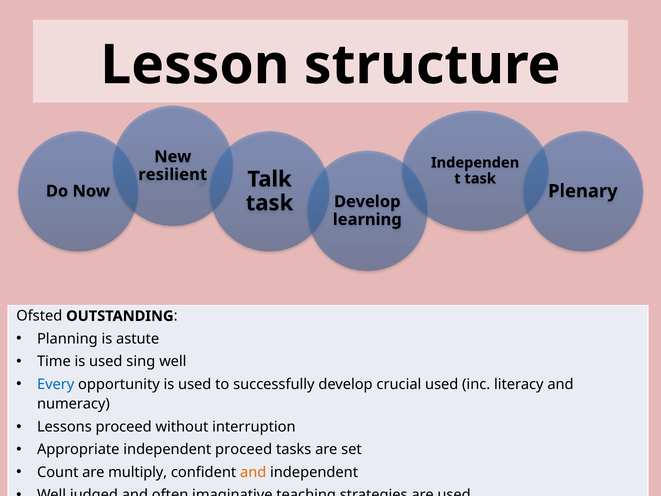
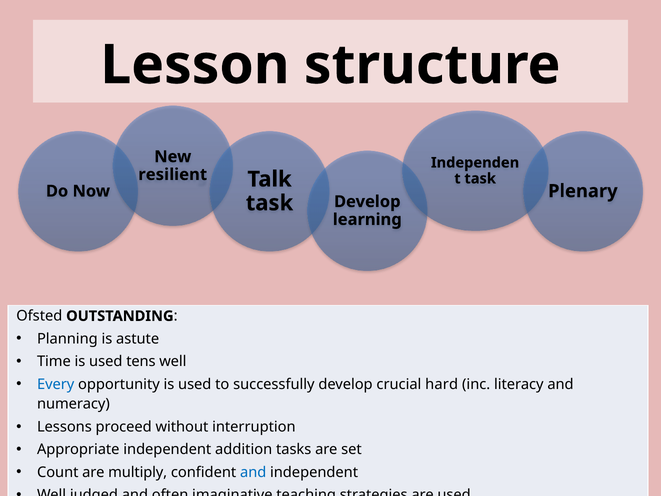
sing: sing -> tens
crucial used: used -> hard
independent proceed: proceed -> addition
and at (253, 472) colour: orange -> blue
